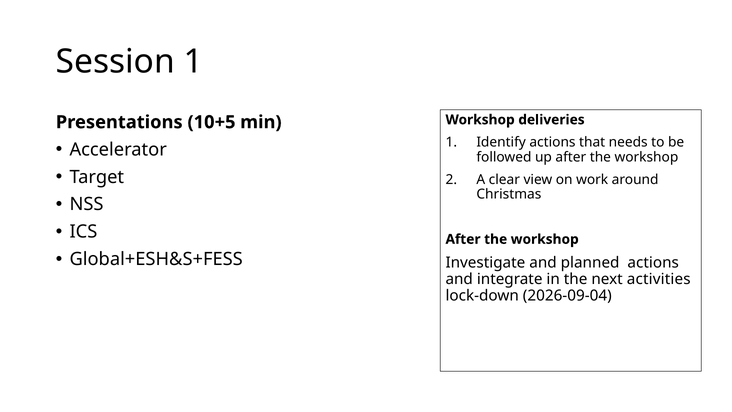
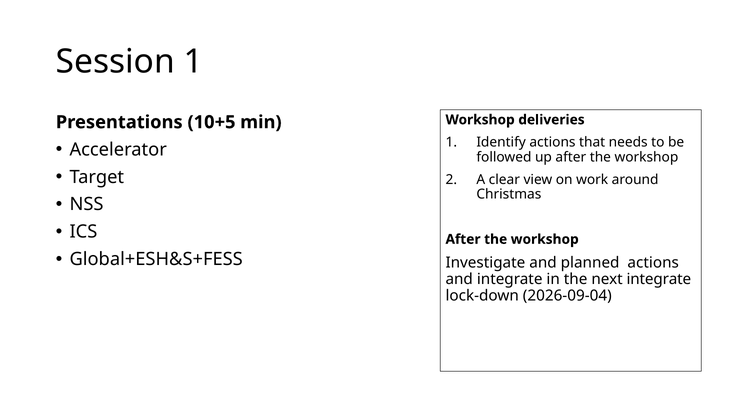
next activities: activities -> integrate
